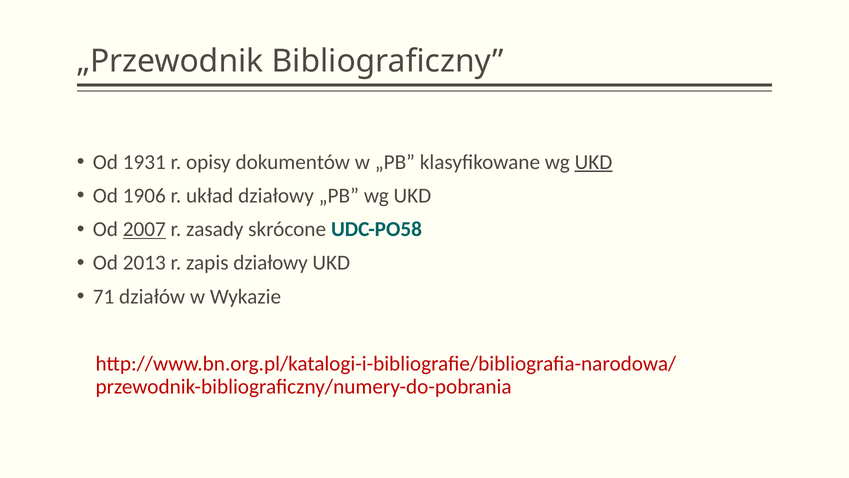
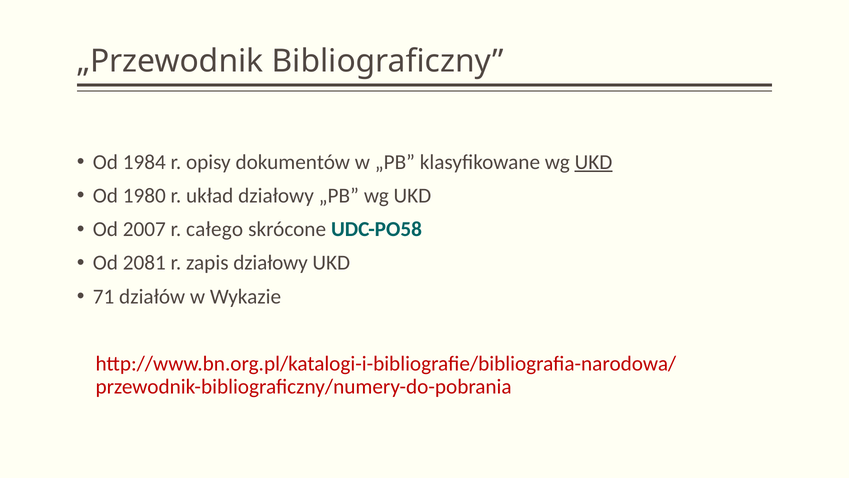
1931: 1931 -> 1984
1906: 1906 -> 1980
2007 underline: present -> none
zasady: zasady -> całego
2013: 2013 -> 2081
